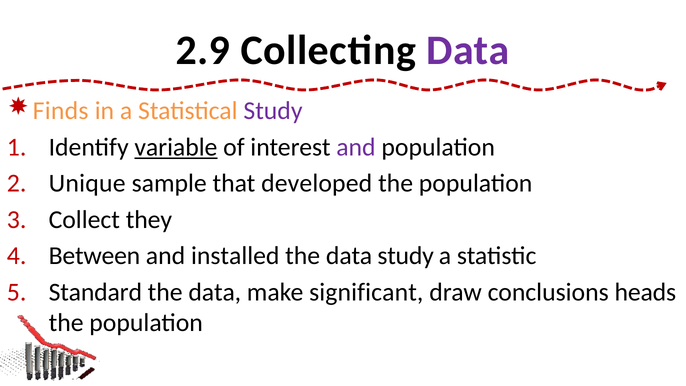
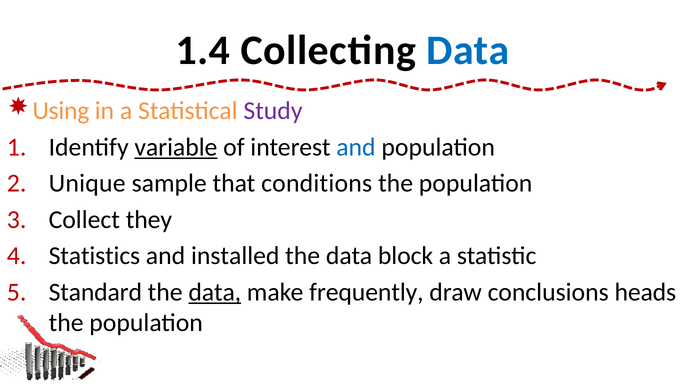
2.9: 2.9 -> 1.4
Data at (468, 51) colour: purple -> blue
Finds: Finds -> Using
and at (356, 147) colour: purple -> blue
developed: developed -> conditions
Between: Between -> Statistics
data study: study -> block
data at (215, 292) underline: none -> present
significant: significant -> frequently
